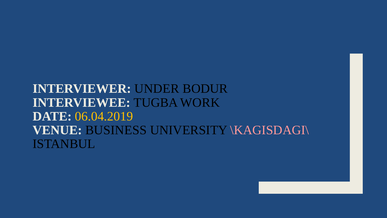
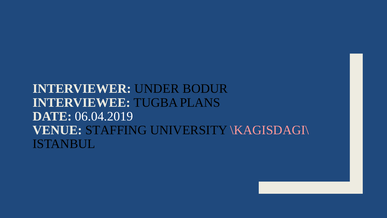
WORK: WORK -> PLANS
06.04.2019 colour: yellow -> white
BUSINESS: BUSINESS -> STAFFING
